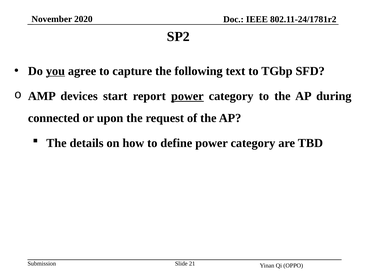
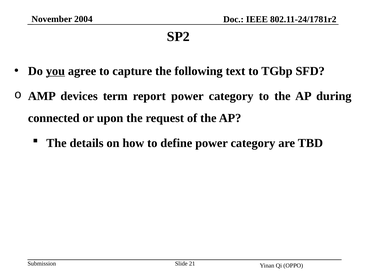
2020: 2020 -> 2004
start: start -> term
power at (187, 96) underline: present -> none
